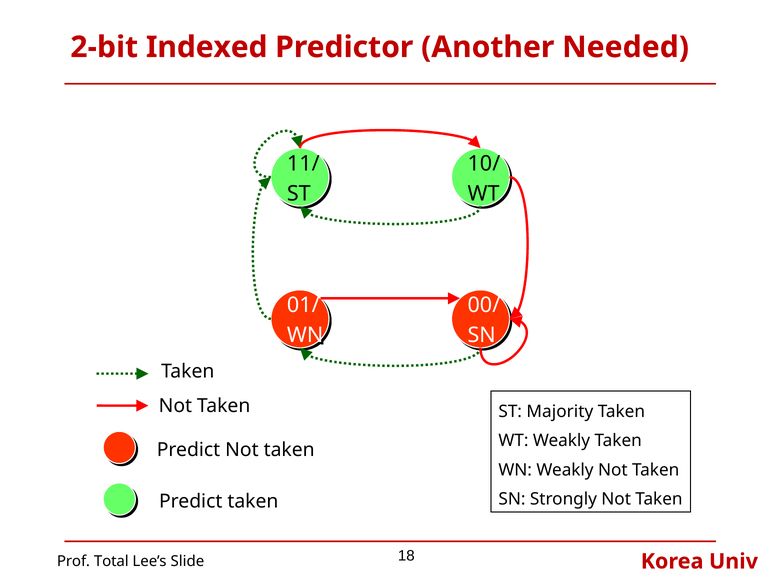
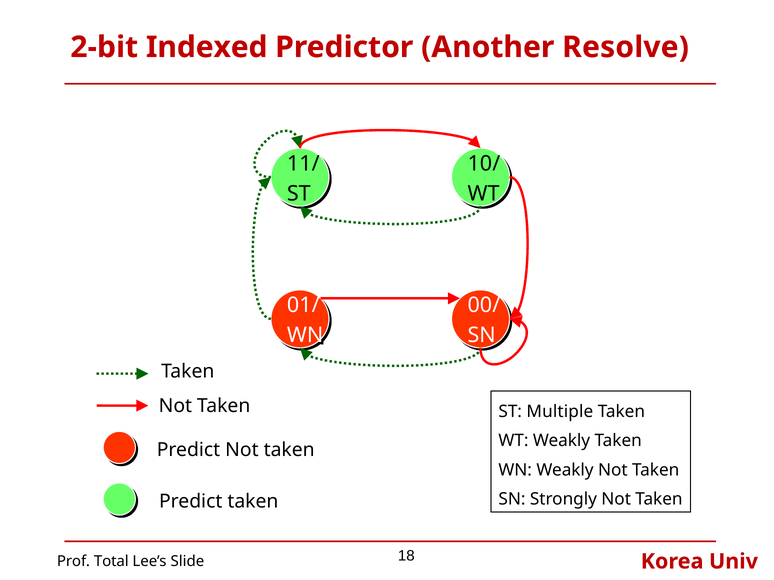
Needed: Needed -> Resolve
Majority: Majority -> Multiple
